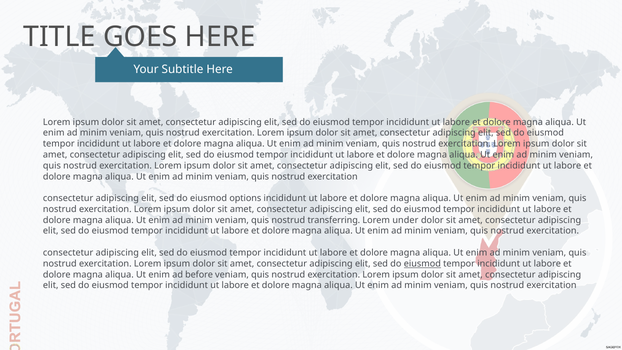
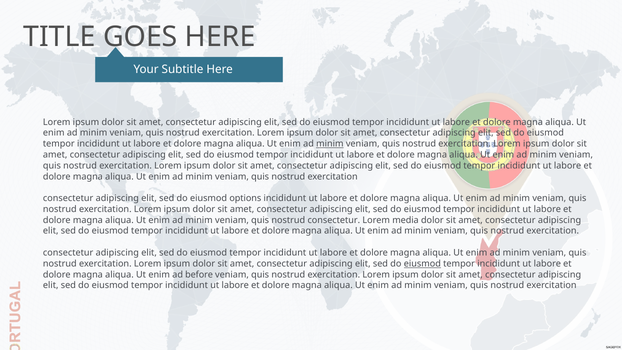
minim at (330, 144) underline: none -> present
nostrud transferring: transferring -> consectetur
under: under -> media
